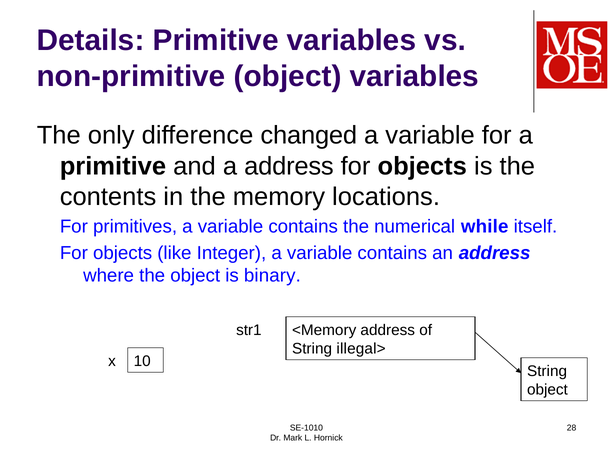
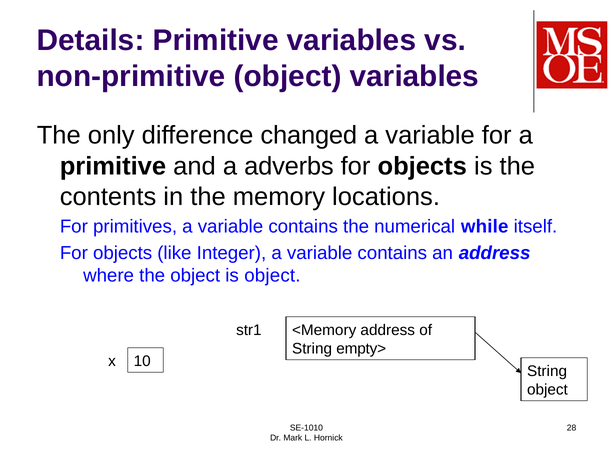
a address: address -> adverbs
is binary: binary -> object
illegal>: illegal> -> empty>
